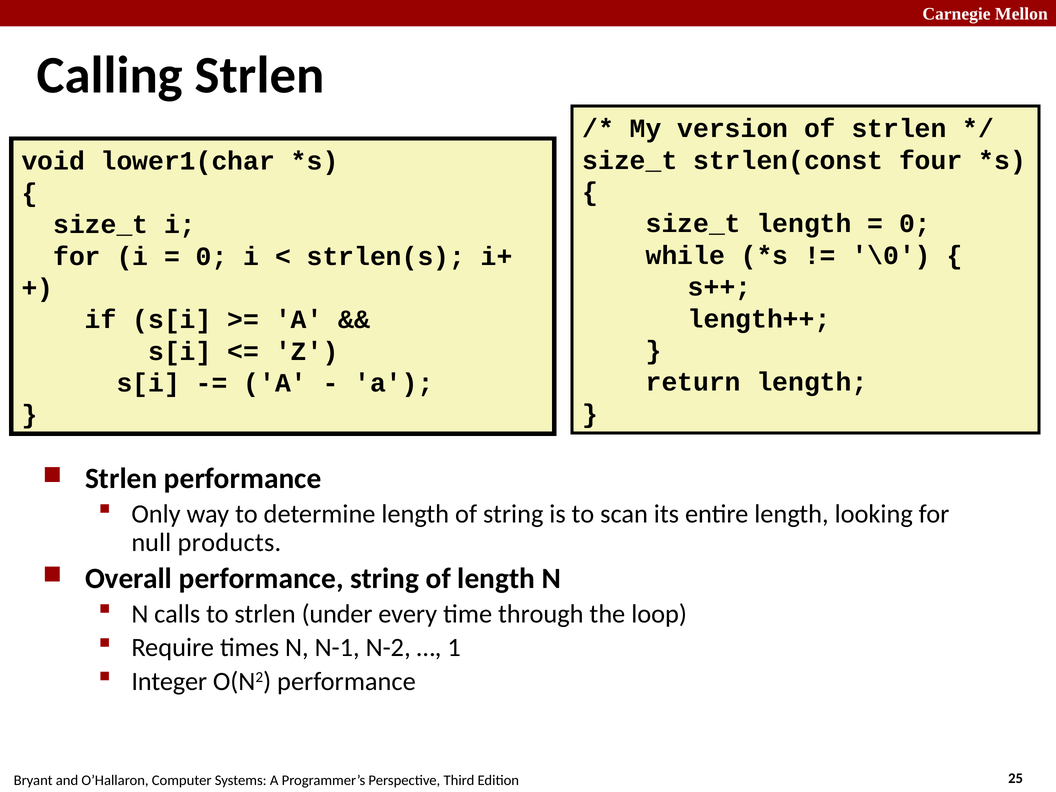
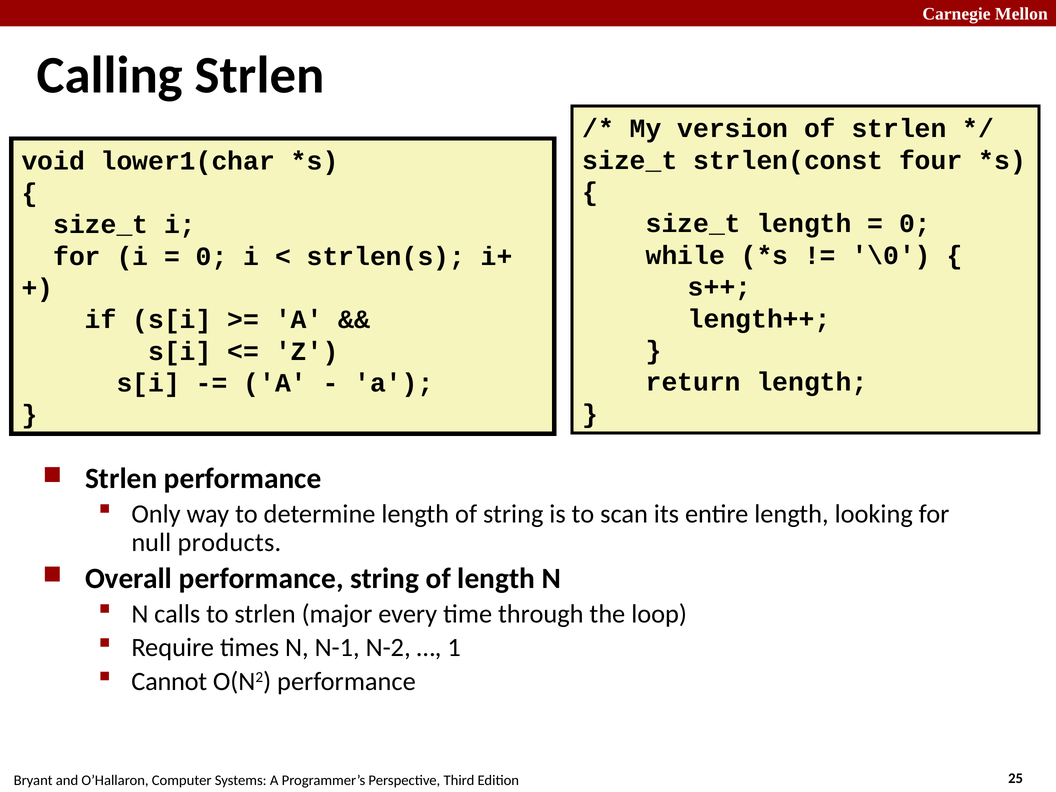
under: under -> major
Integer: Integer -> Cannot
